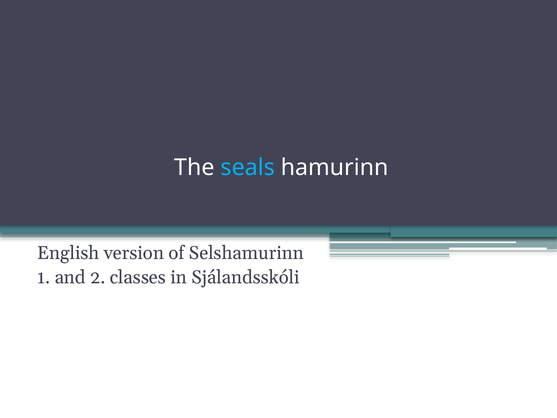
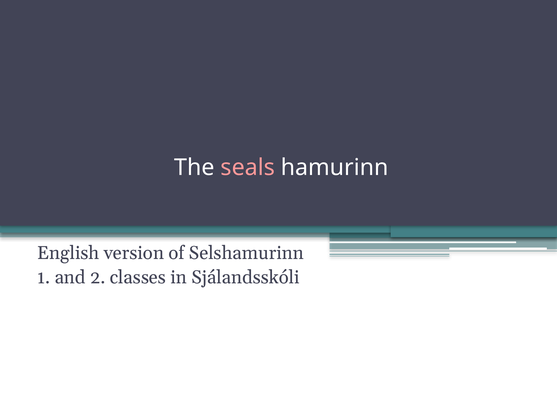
seals colour: light blue -> pink
